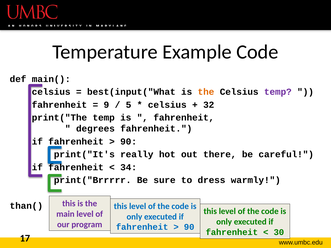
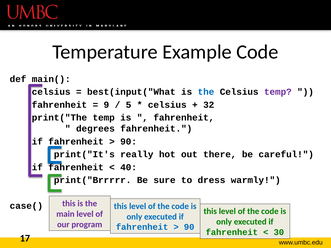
the at (206, 92) colour: orange -> blue
34: 34 -> 40
than(: than( -> case(
